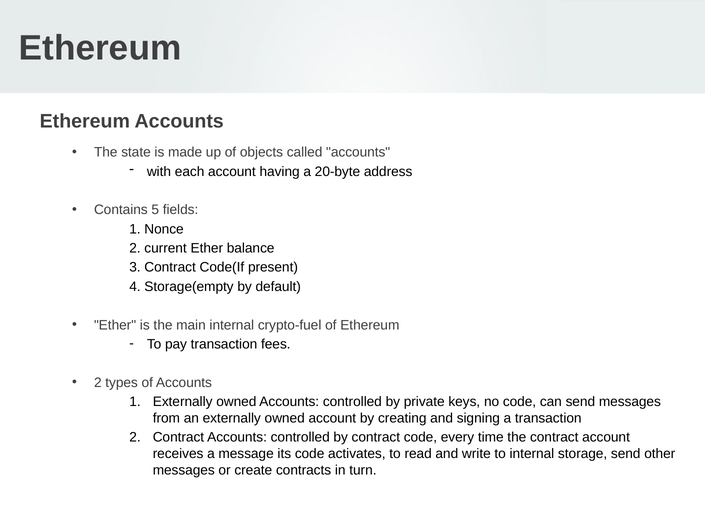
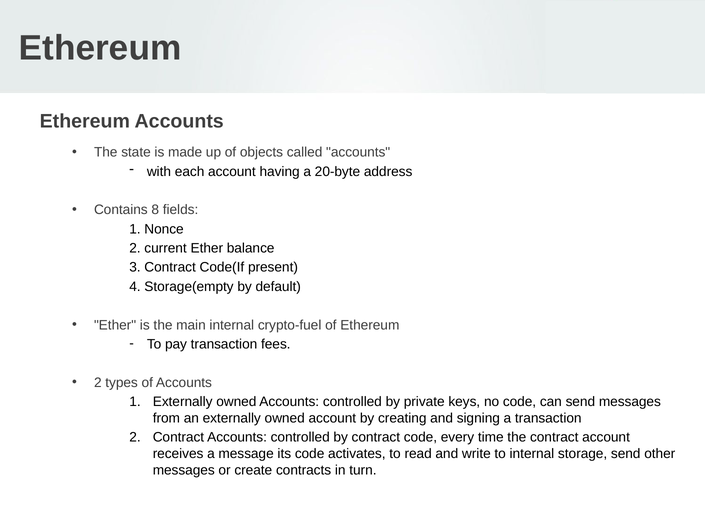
5: 5 -> 8
